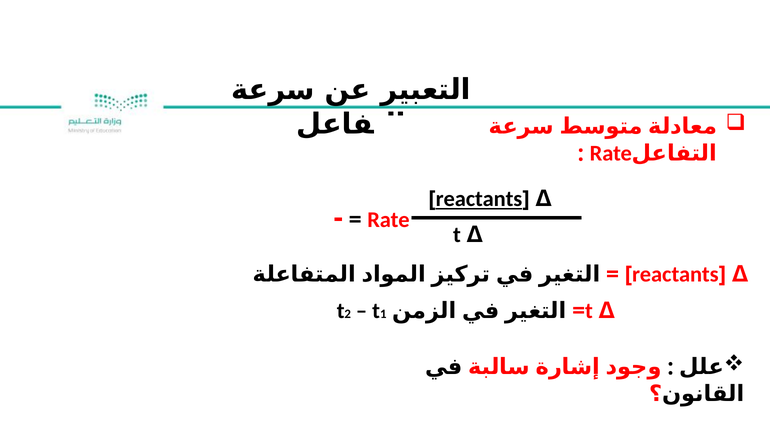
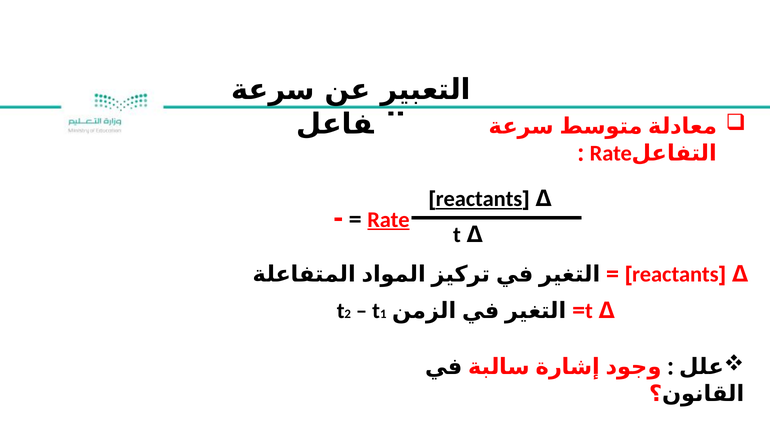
Rate at (388, 220) underline: none -> present
